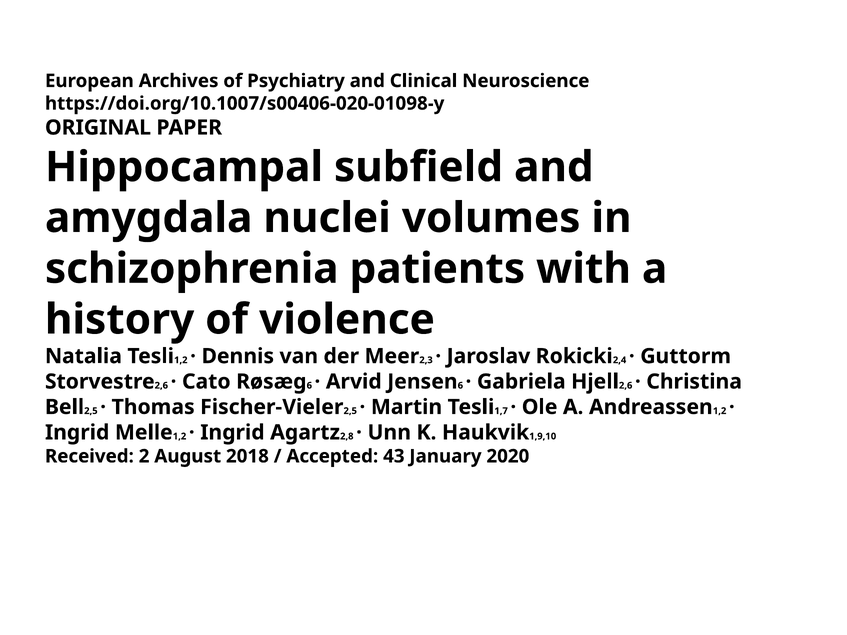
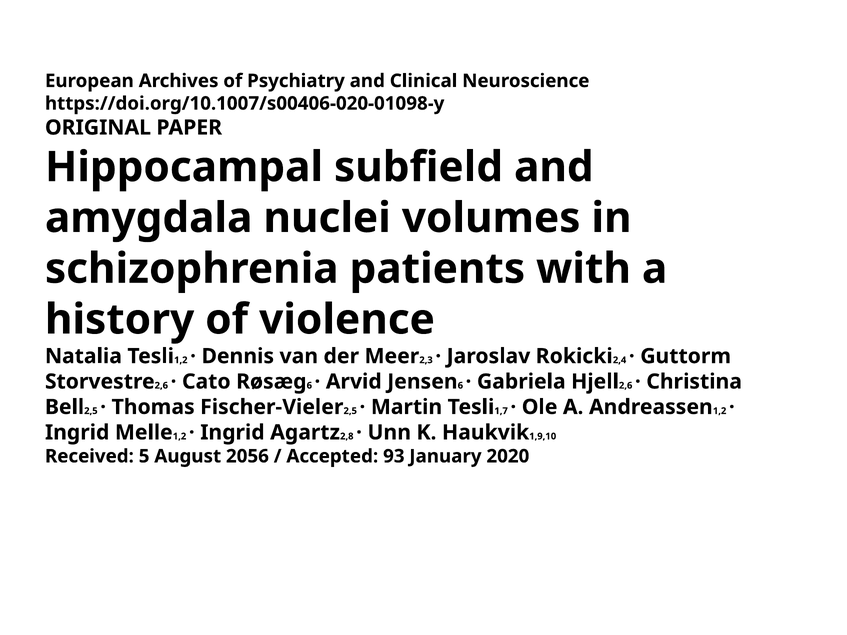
2: 2 -> 5
2018: 2018 -> 2056
43: 43 -> 93
